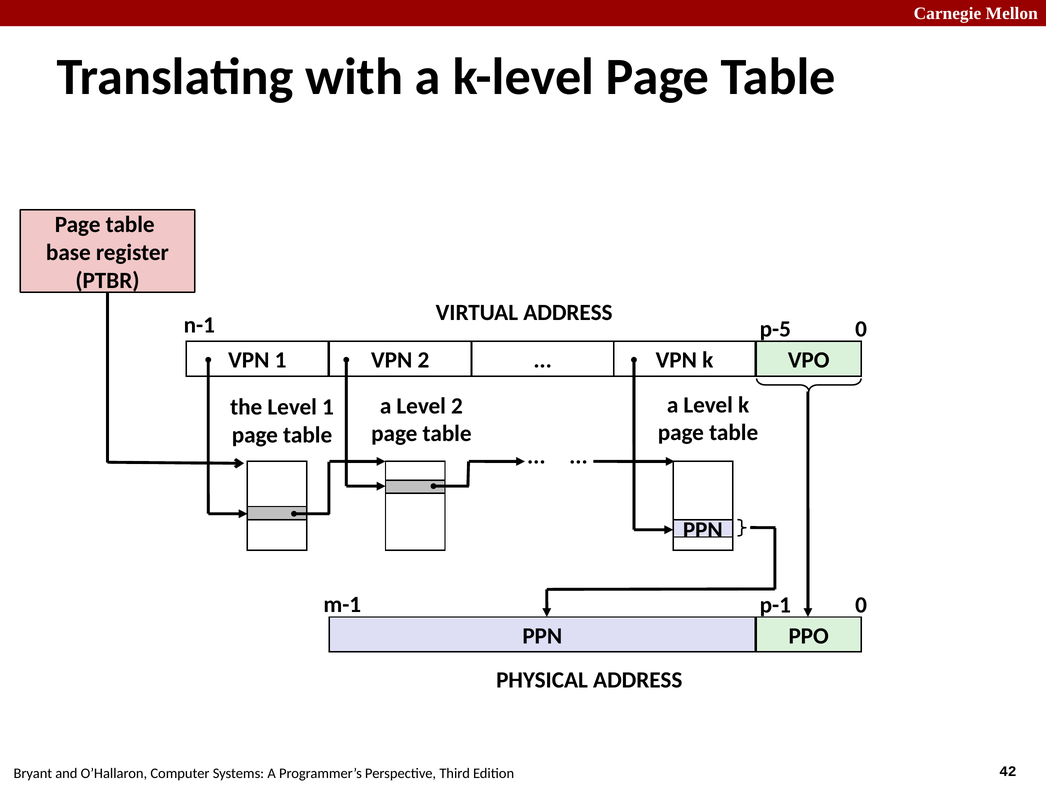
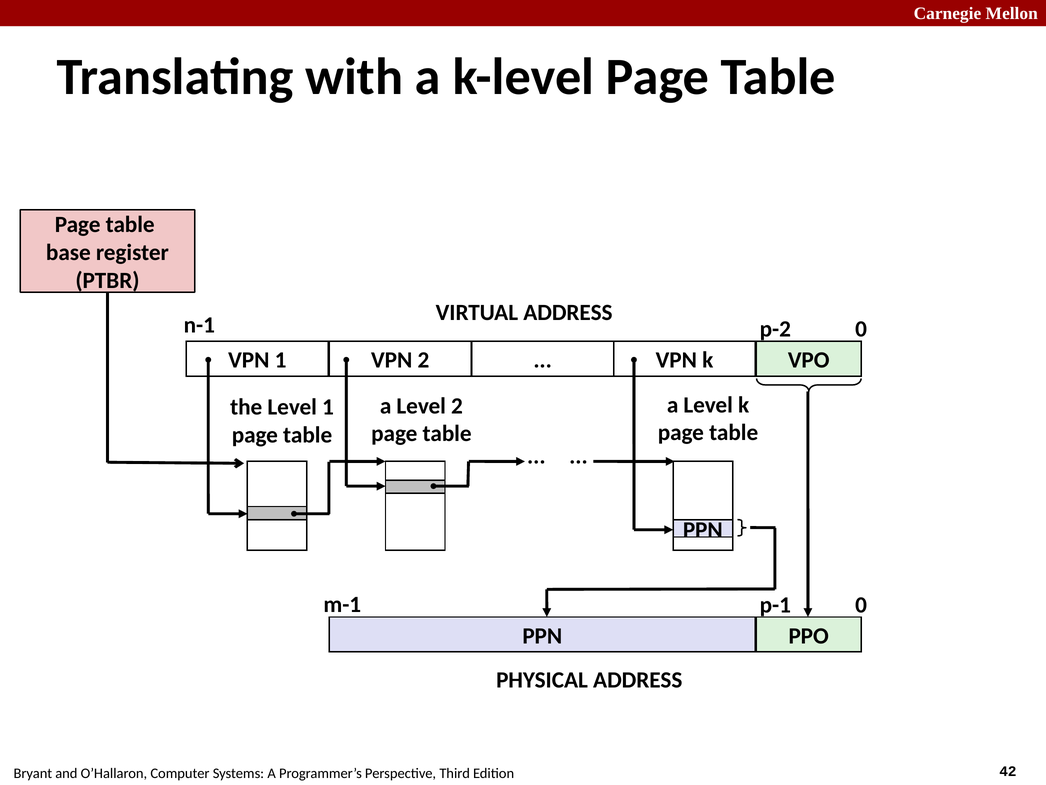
p-5: p-5 -> p-2
